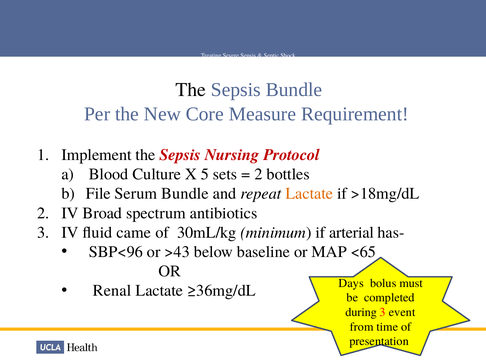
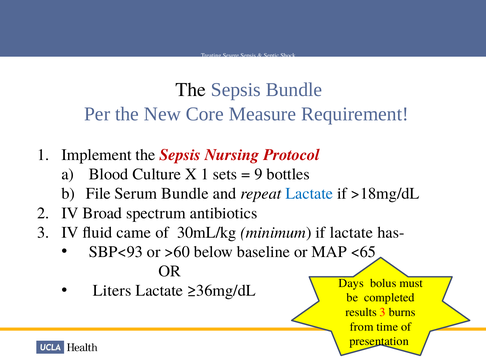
X 5: 5 -> 1
2 at (258, 174): 2 -> 9
Lactate at (309, 194) colour: orange -> blue
if arterial: arterial -> lactate
SBP<96: SBP<96 -> SBP<93
>43: >43 -> >60
Renal: Renal -> Liters
during: during -> results
event: event -> burns
